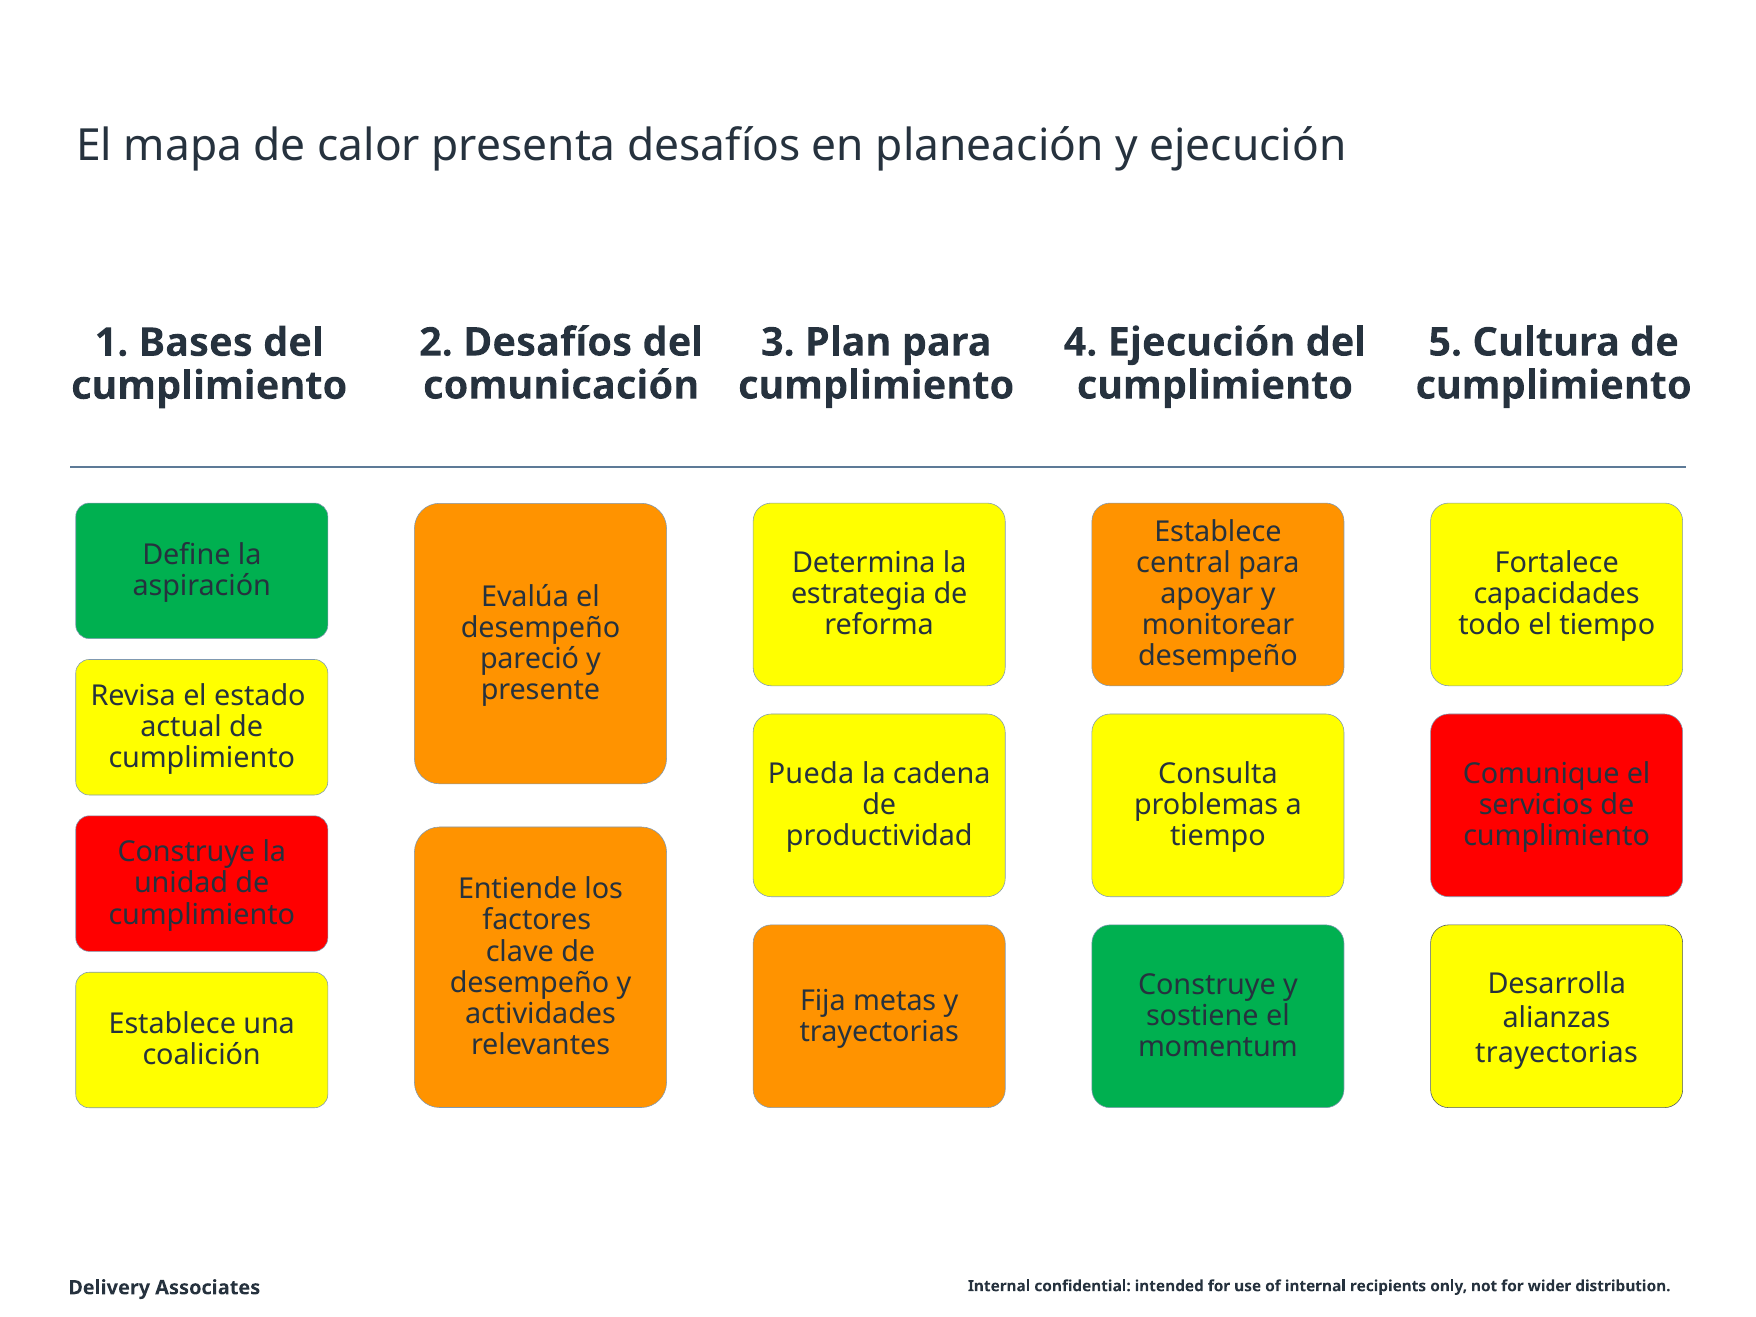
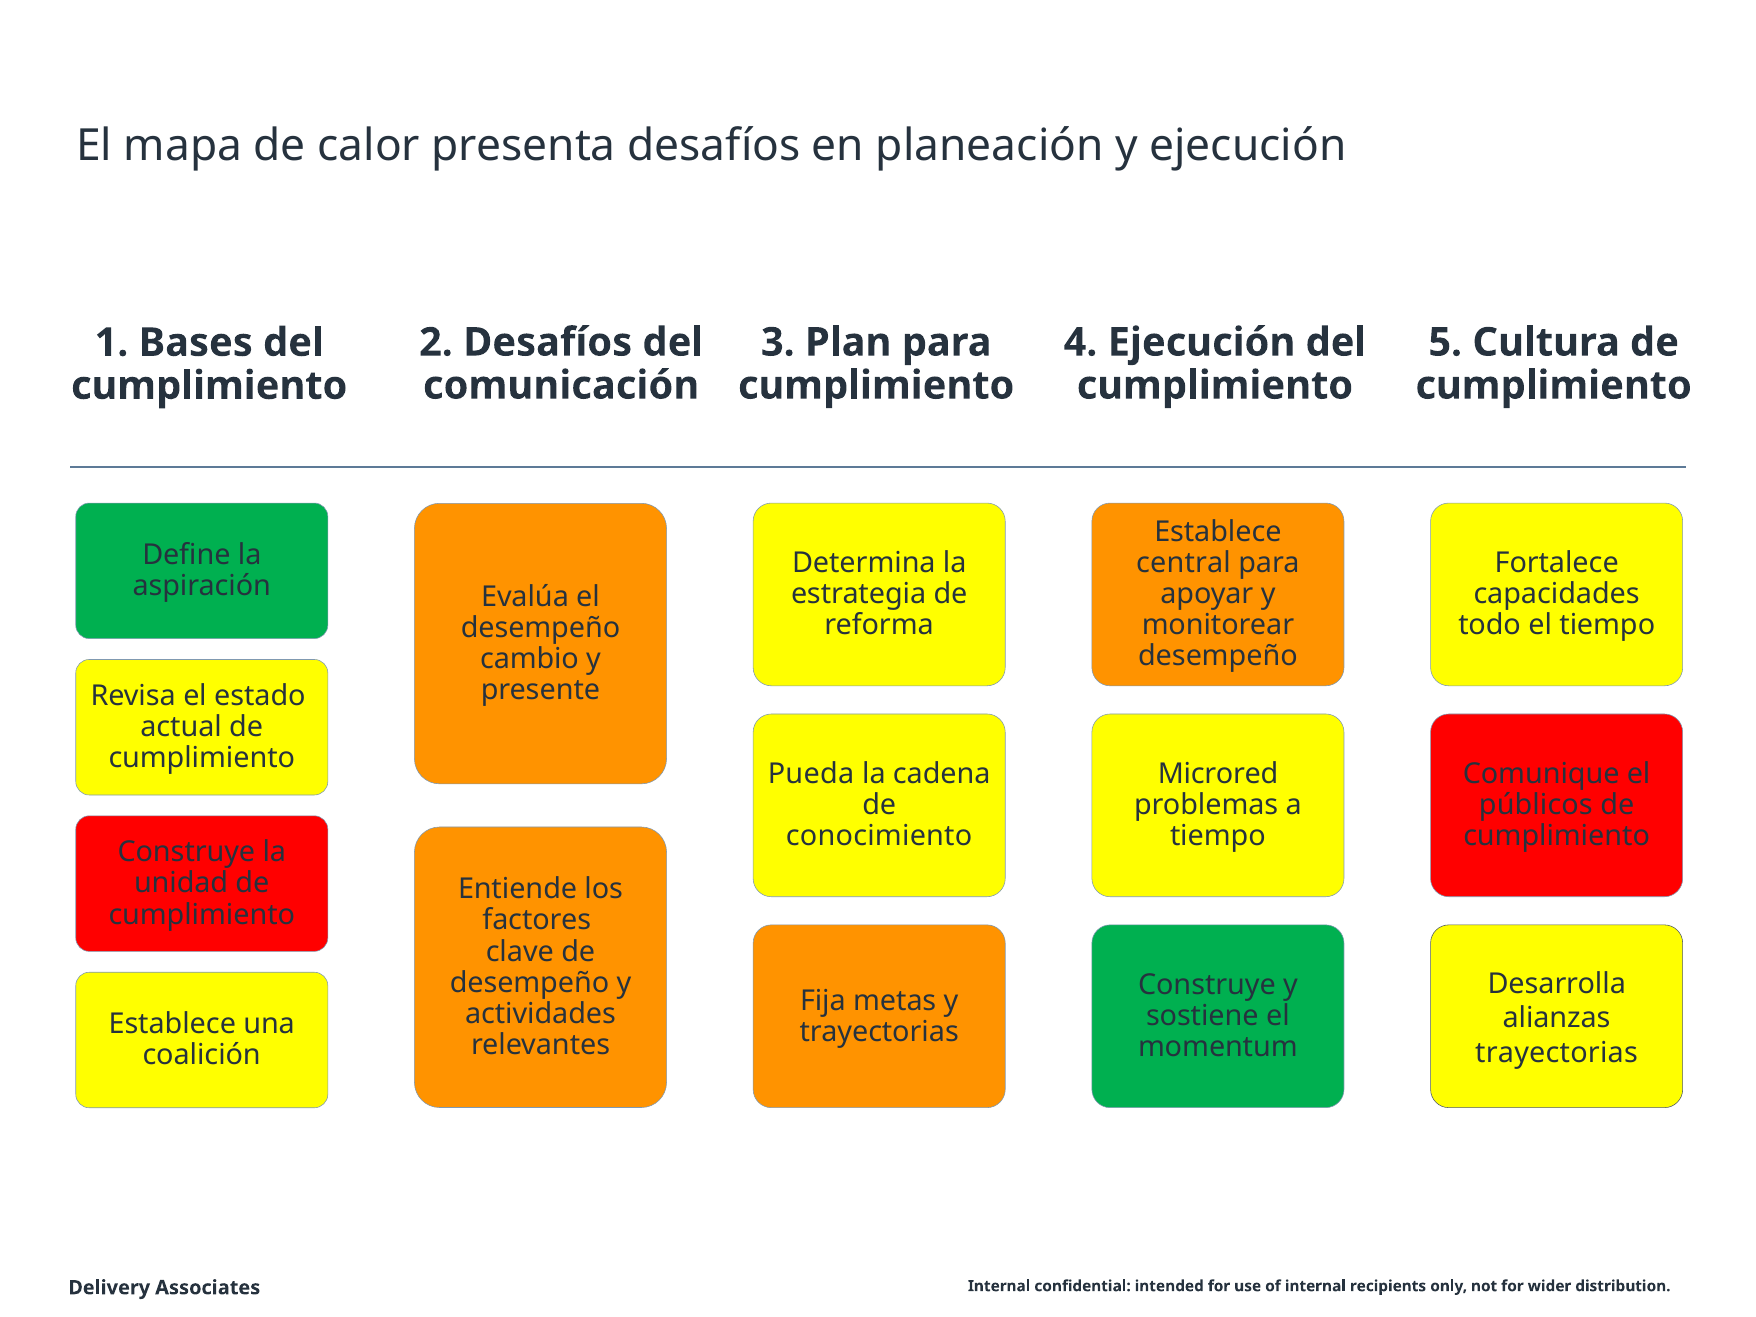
pareció: pareció -> cambio
Consulta: Consulta -> Microred
servicios: servicios -> públicos
productividad: productividad -> conocimiento
